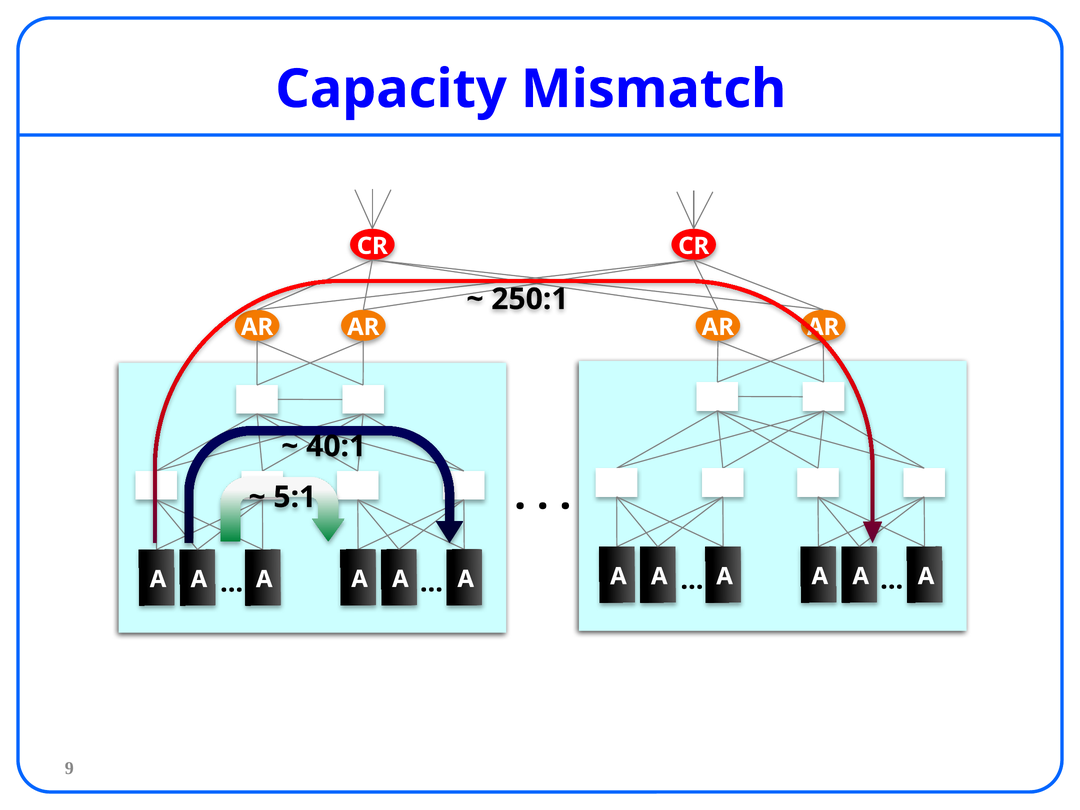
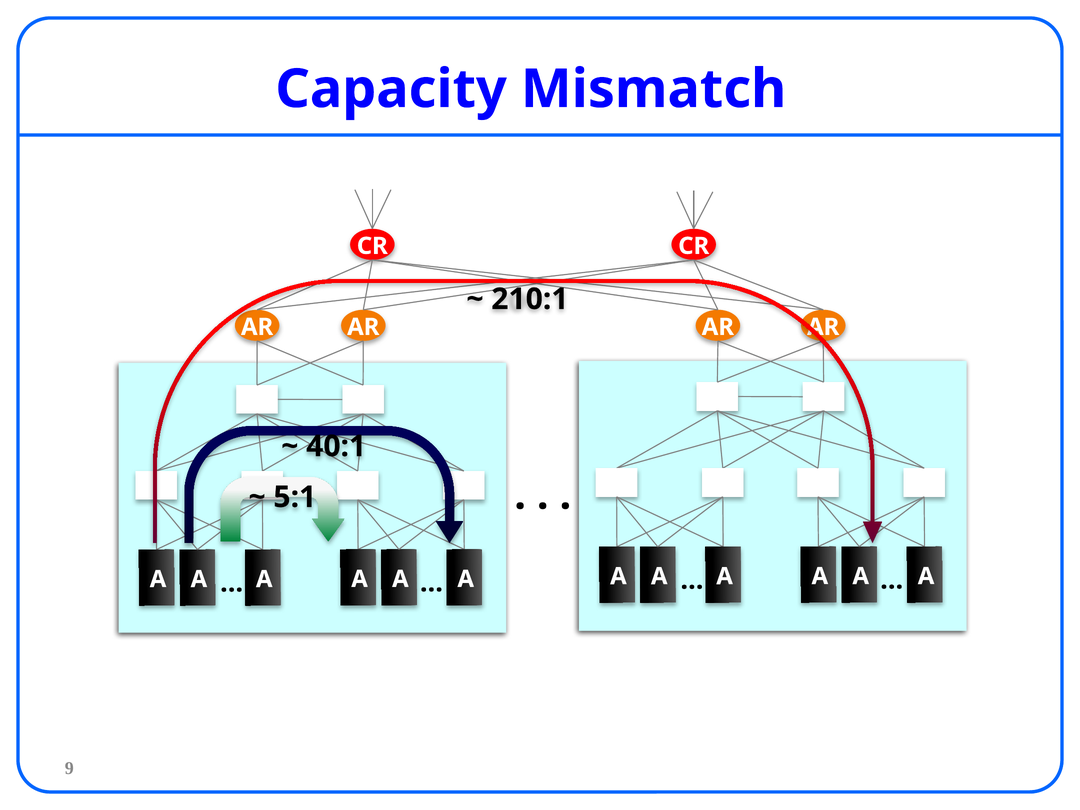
250:1: 250:1 -> 210:1
